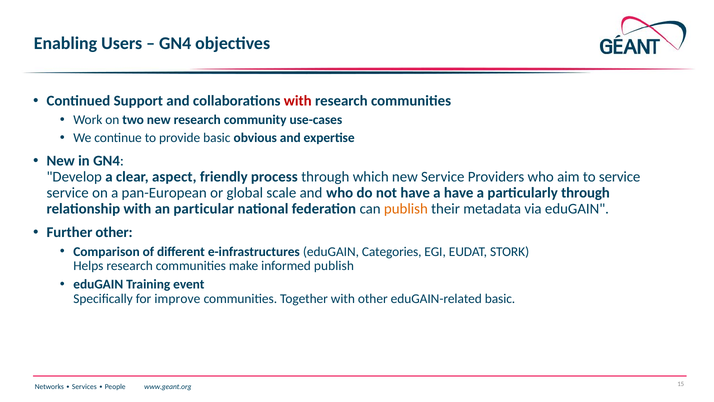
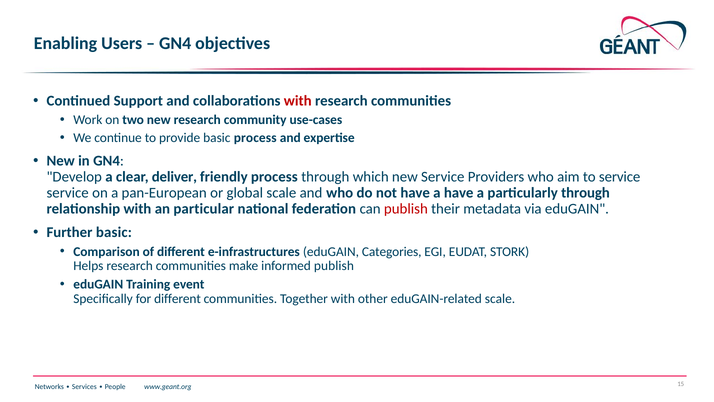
basic obvious: obvious -> process
aspect: aspect -> deliver
publish at (406, 209) colour: orange -> red
Further other: other -> basic
for improve: improve -> different
eduGAIN-related basic: basic -> scale
